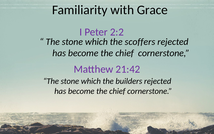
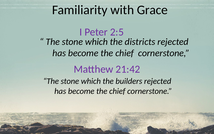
2:2: 2:2 -> 2:5
scoffers: scoffers -> districts
